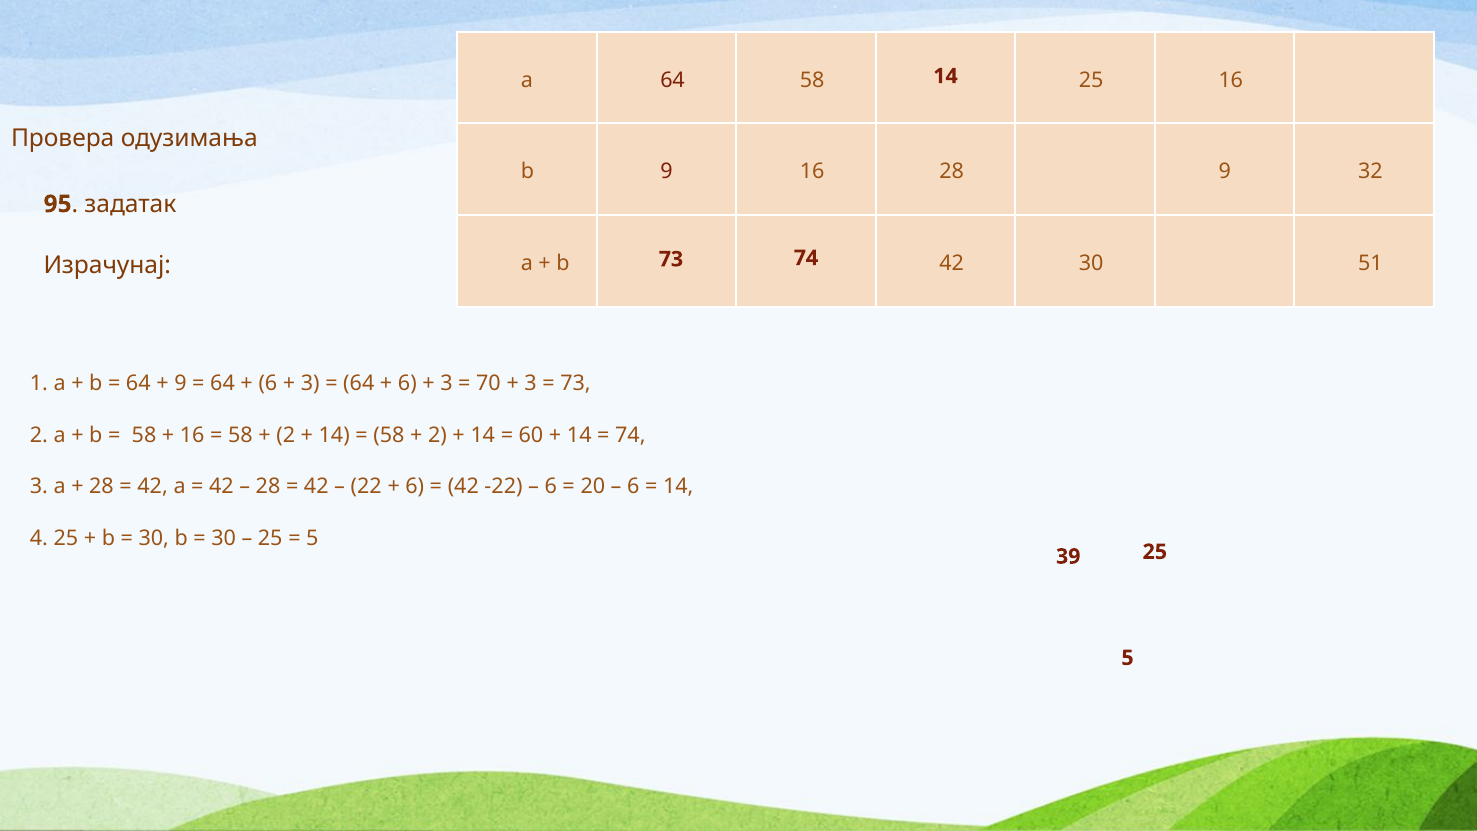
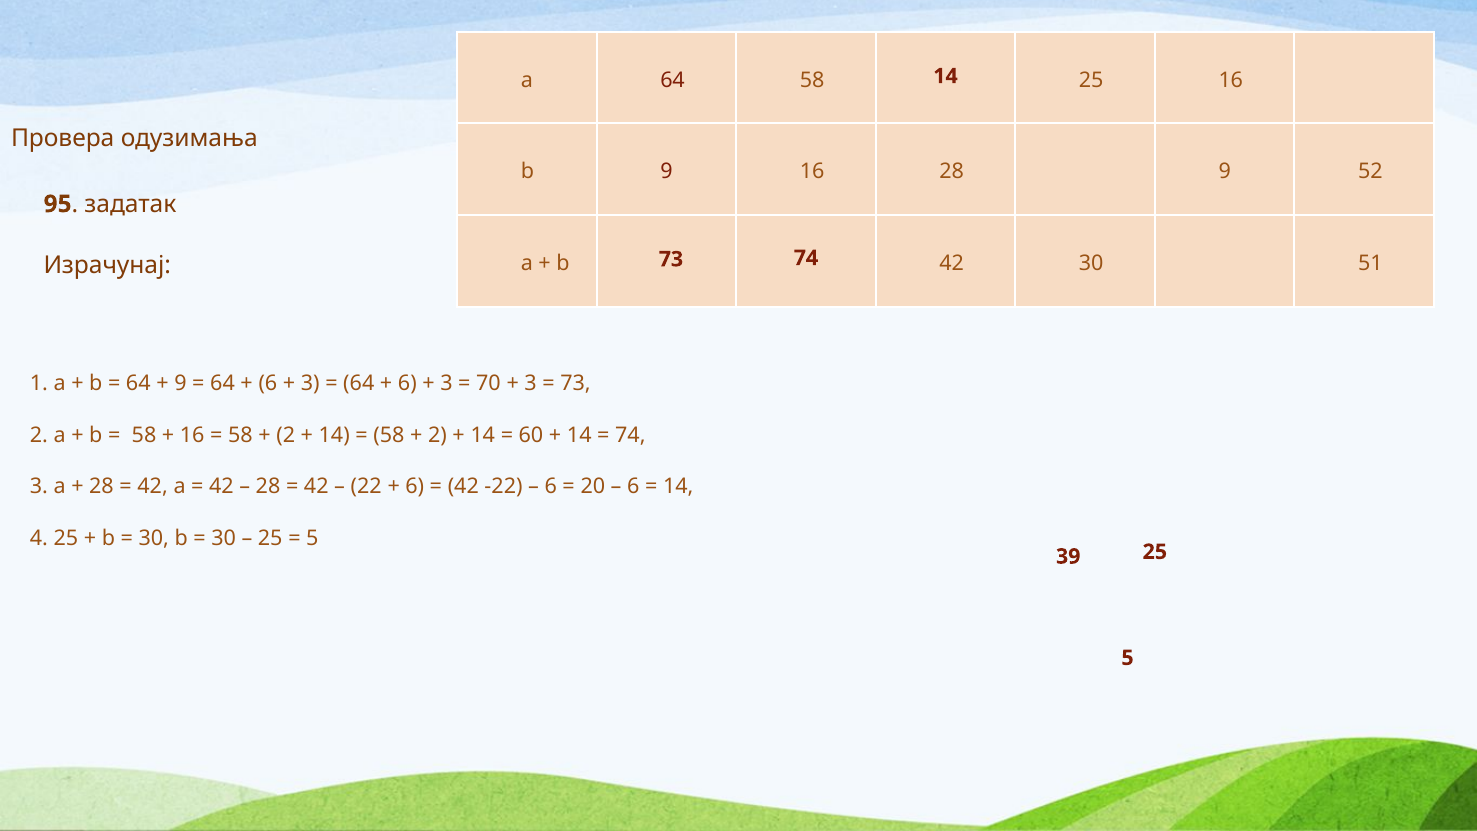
32: 32 -> 52
